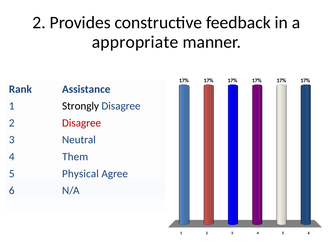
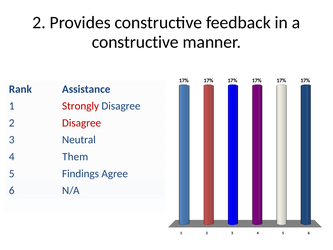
appropriate at (135, 42): appropriate -> constructive
Strongly colour: black -> red
Physical: Physical -> Findings
